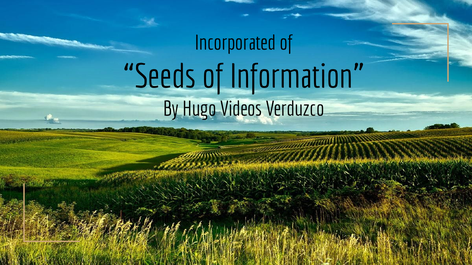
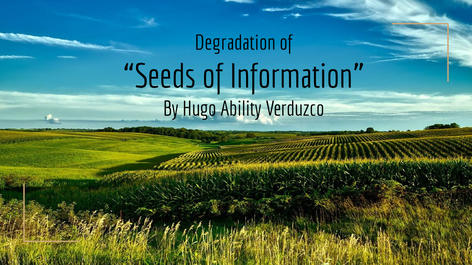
Incorporated: Incorporated -> Degradation
Videos: Videos -> Ability
